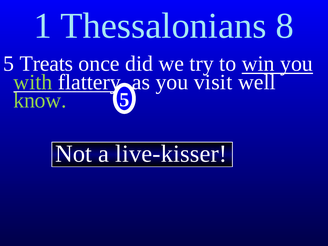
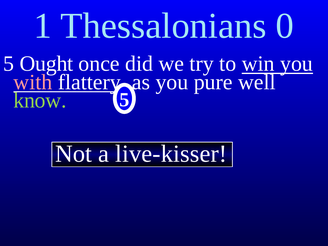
8: 8 -> 0
Treats: Treats -> Ought
with colour: light green -> pink
visit: visit -> pure
